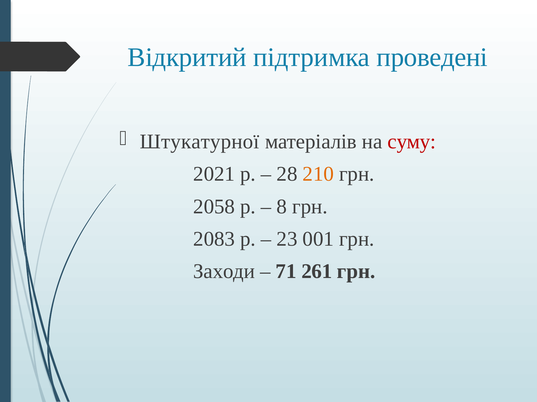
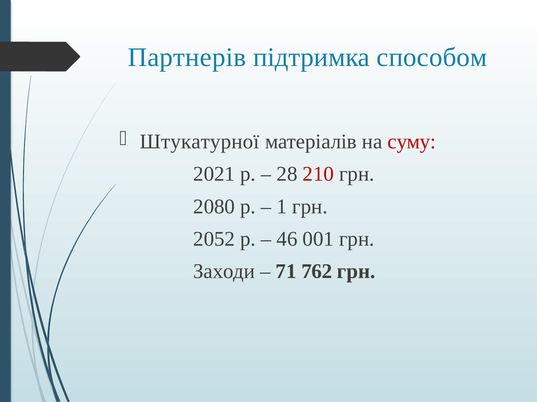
Відкритий: Відкритий -> Партнерів
проведені: проведені -> способом
210 colour: orange -> red
2058: 2058 -> 2080
8: 8 -> 1
2083: 2083 -> 2052
23: 23 -> 46
261: 261 -> 762
